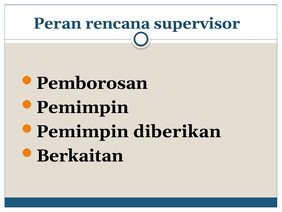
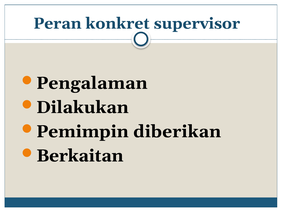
rencana: rencana -> konkret
Pemborosan: Pemborosan -> Pengalaman
Pemimpin at (82, 107): Pemimpin -> Dilakukan
